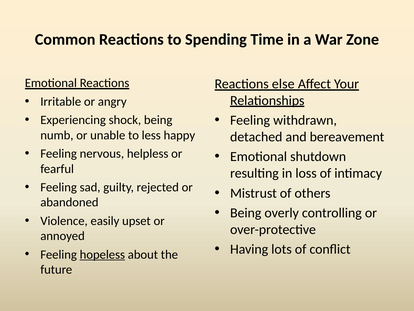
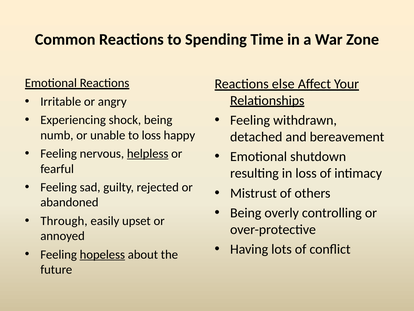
to less: less -> loss
helpless underline: none -> present
Violence: Violence -> Through
